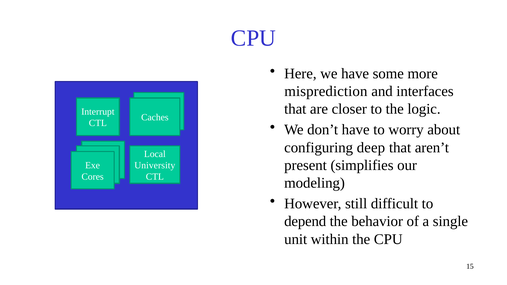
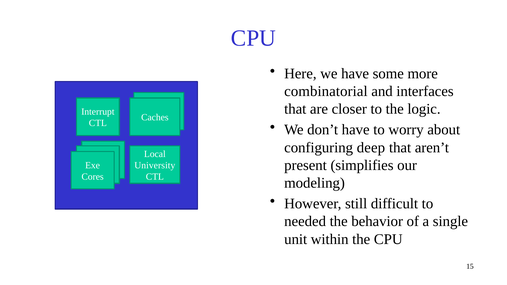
misprediction: misprediction -> combinatorial
depend: depend -> needed
